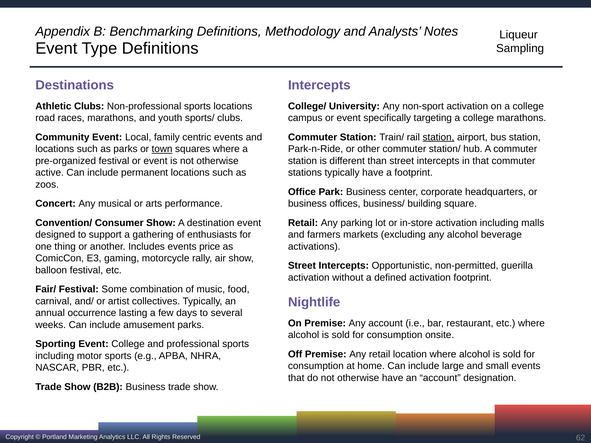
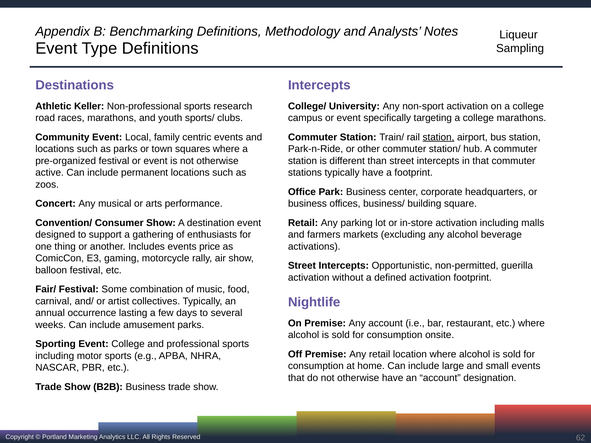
Athletic Clubs: Clubs -> Keller
sports locations: locations -> research
town underline: present -> none
